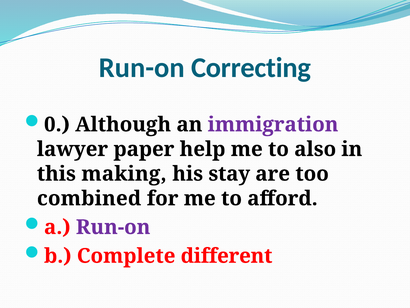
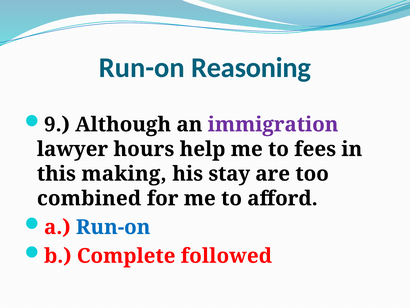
Correcting: Correcting -> Reasoning
0: 0 -> 9
paper: paper -> hours
also: also -> fees
Run-on at (113, 227) colour: purple -> blue
different: different -> followed
